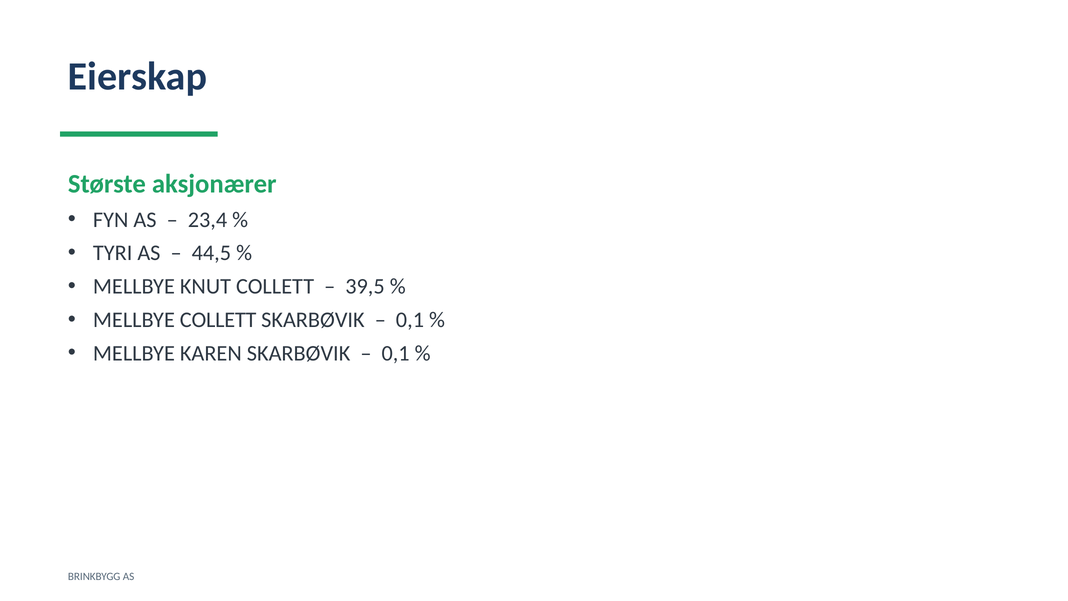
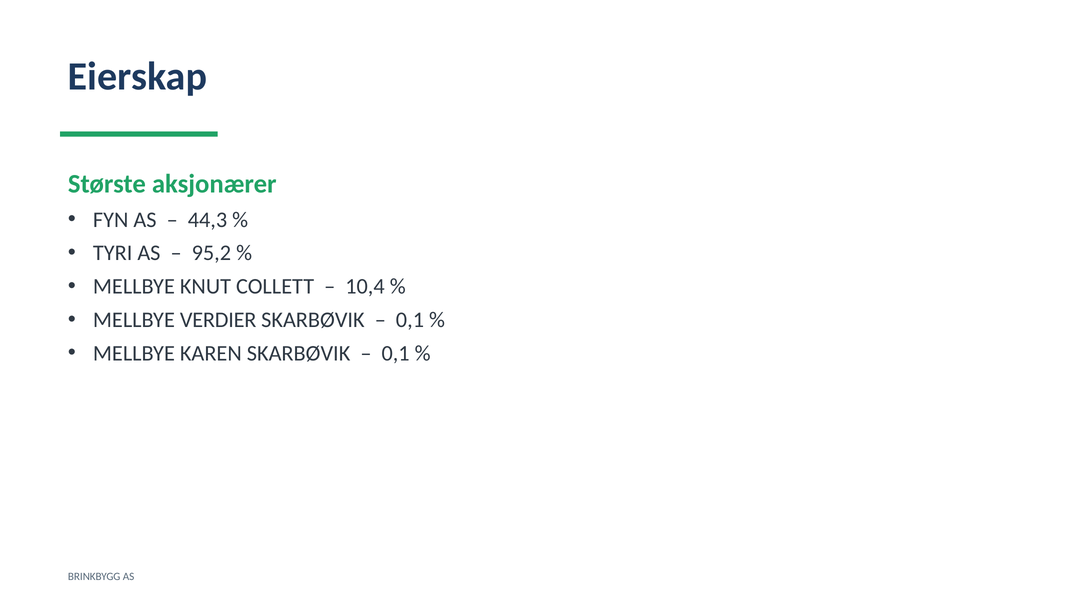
23,4: 23,4 -> 44,3
44,5: 44,5 -> 95,2
39,5: 39,5 -> 10,4
MELLBYE COLLETT: COLLETT -> VERDIER
